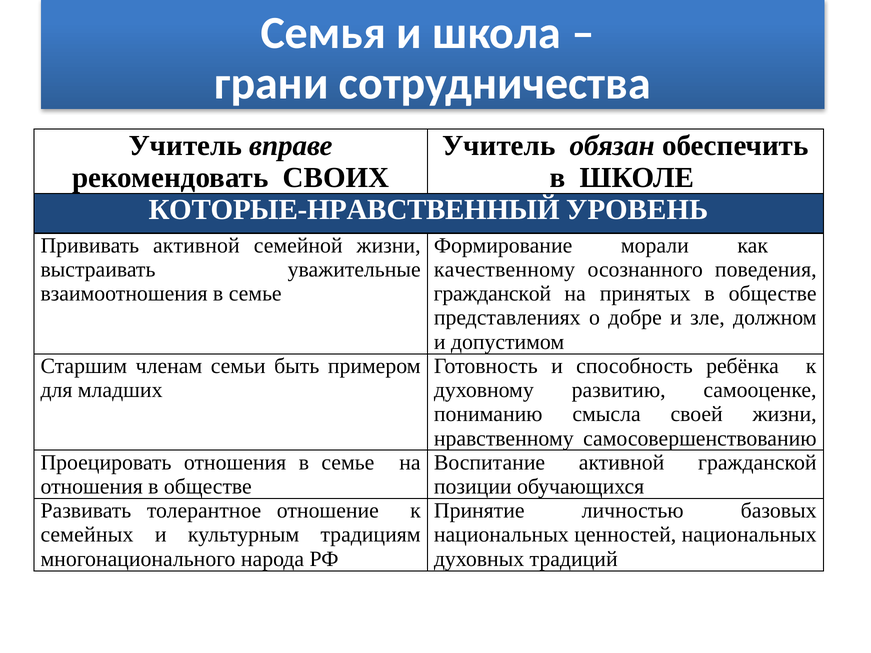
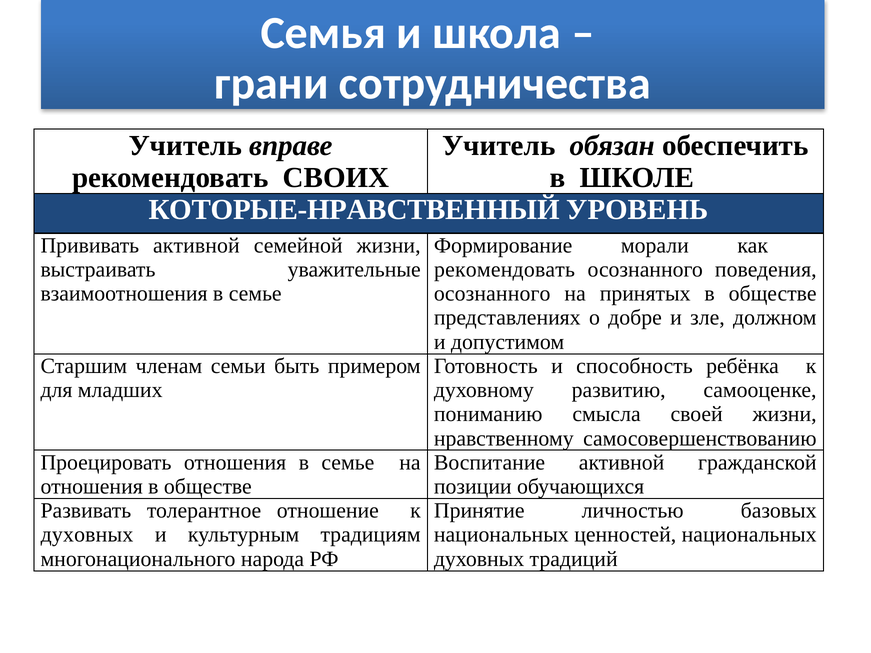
качественному at (505, 270): качественному -> рекомендовать
гражданской at (492, 294): гражданской -> осознанного
семейных at (87, 535): семейных -> духовных
